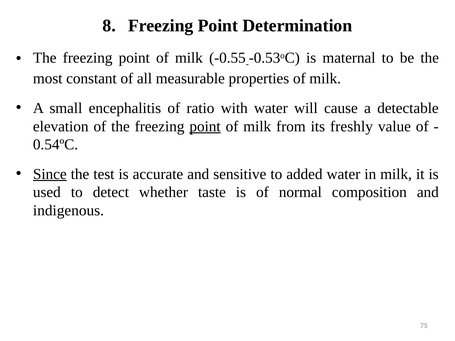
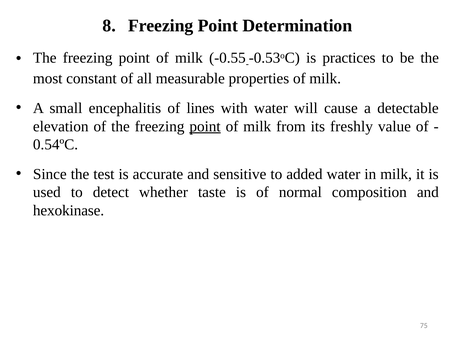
maternal: maternal -> practices
ratio: ratio -> lines
Since underline: present -> none
indigenous: indigenous -> hexokinase
